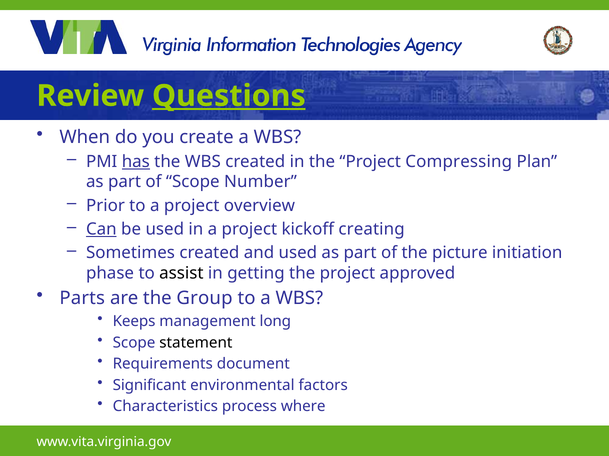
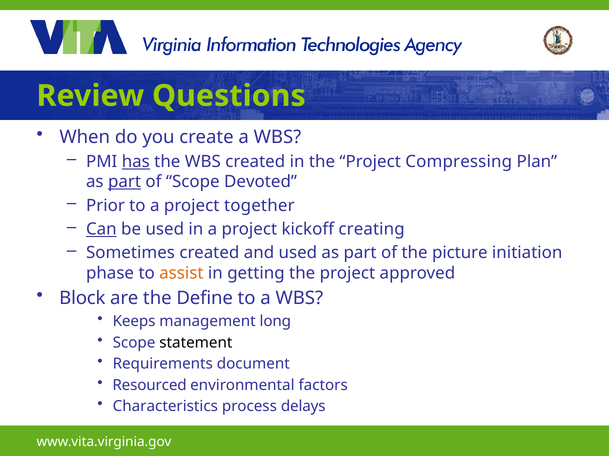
Questions underline: present -> none
part at (125, 182) underline: none -> present
Number: Number -> Devoted
overview: overview -> together
assist colour: black -> orange
Parts: Parts -> Block
Group: Group -> Define
Significant: Significant -> Resourced
where: where -> delays
